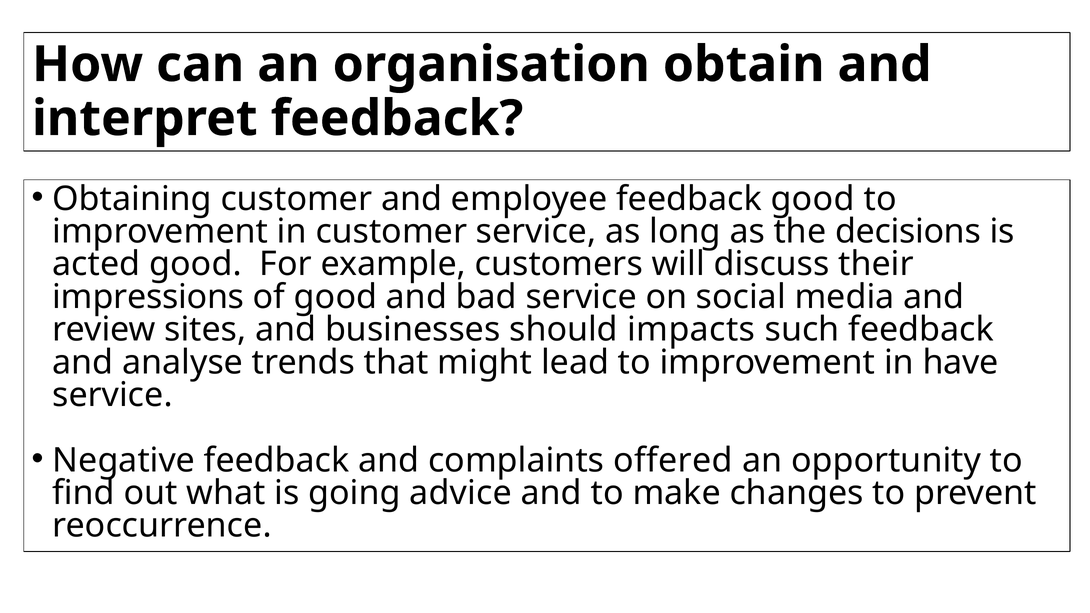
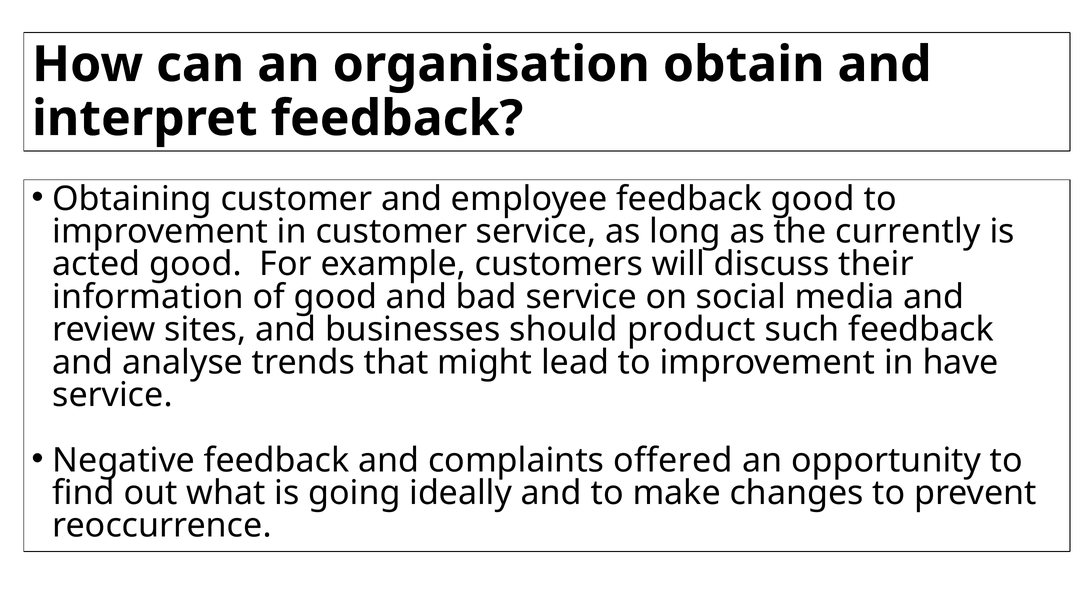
decisions: decisions -> currently
impressions: impressions -> information
impacts: impacts -> product
advice: advice -> ideally
